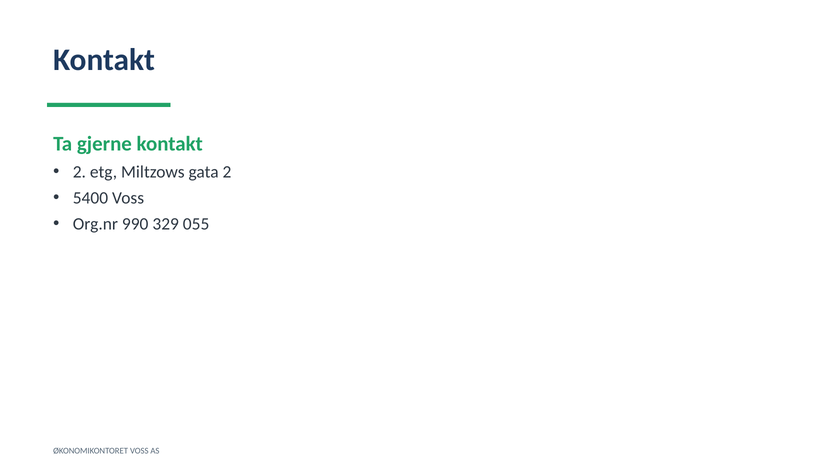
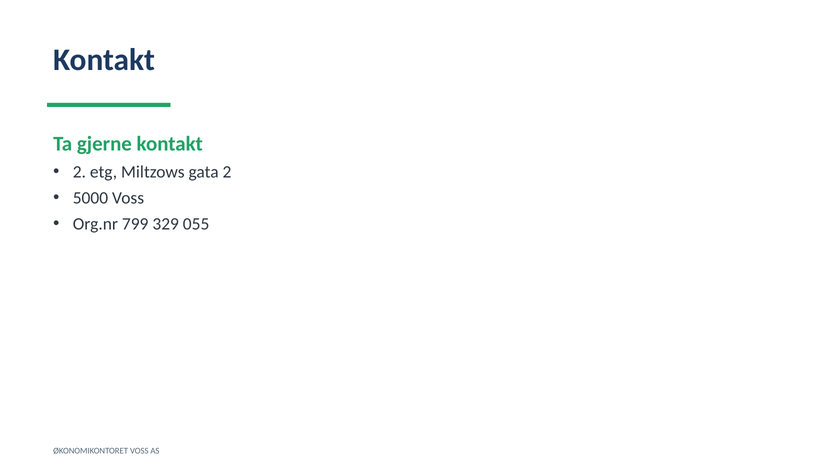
5400: 5400 -> 5000
990: 990 -> 799
